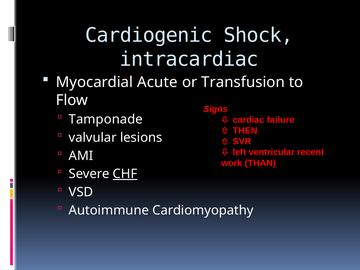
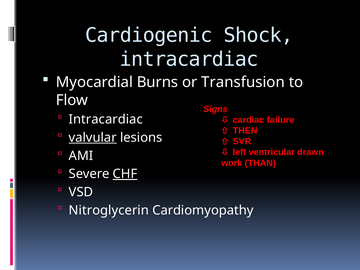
Acute: Acute -> Burns
Tamponade at (106, 119): Tamponade -> Intracardiac
valvular underline: none -> present
recent: recent -> drawn
Autoimmune: Autoimmune -> Nitroglycerin
